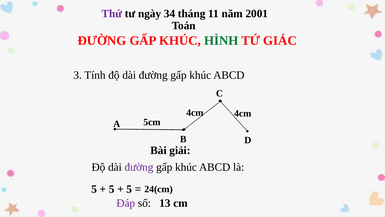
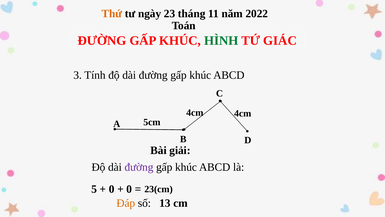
Thứ colour: purple -> orange
34: 34 -> 23
2001: 2001 -> 2022
5 at (112, 189): 5 -> 0
5 at (129, 189): 5 -> 0
24(cm: 24(cm -> 23(cm
Đáp colour: purple -> orange
